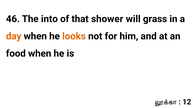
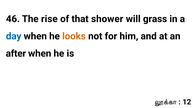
into: into -> rise
day colour: orange -> blue
food: food -> after
